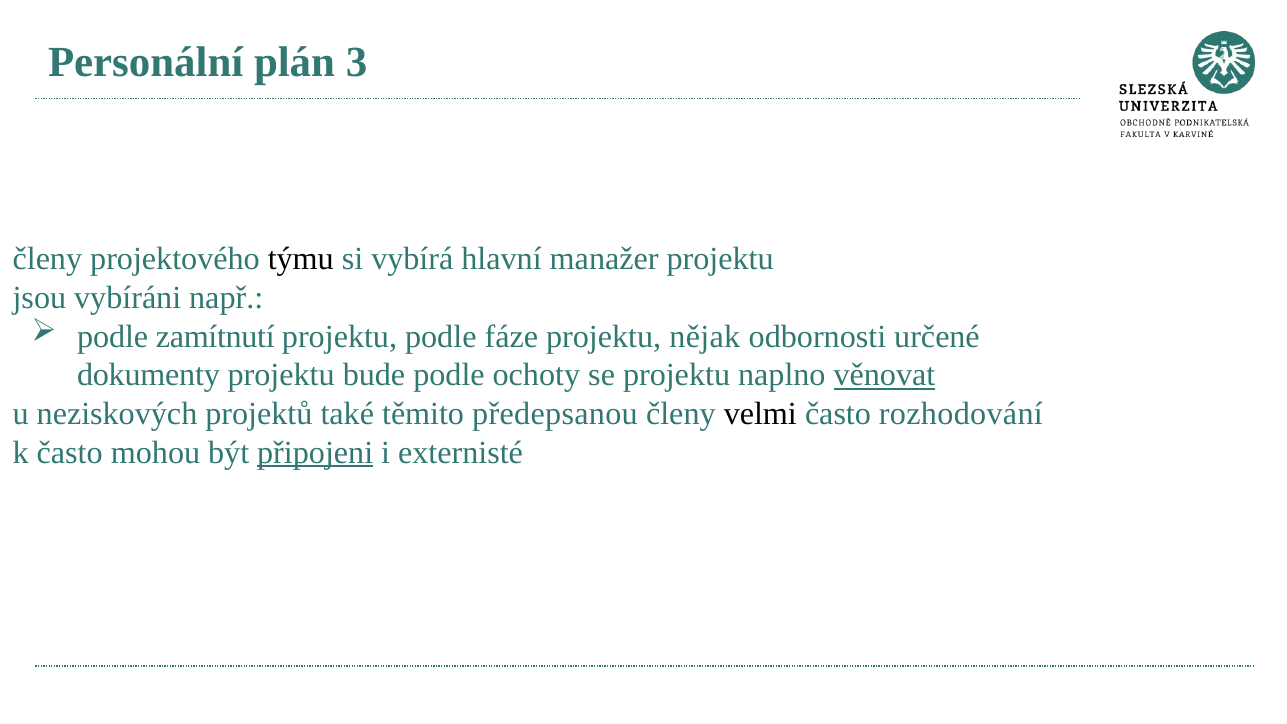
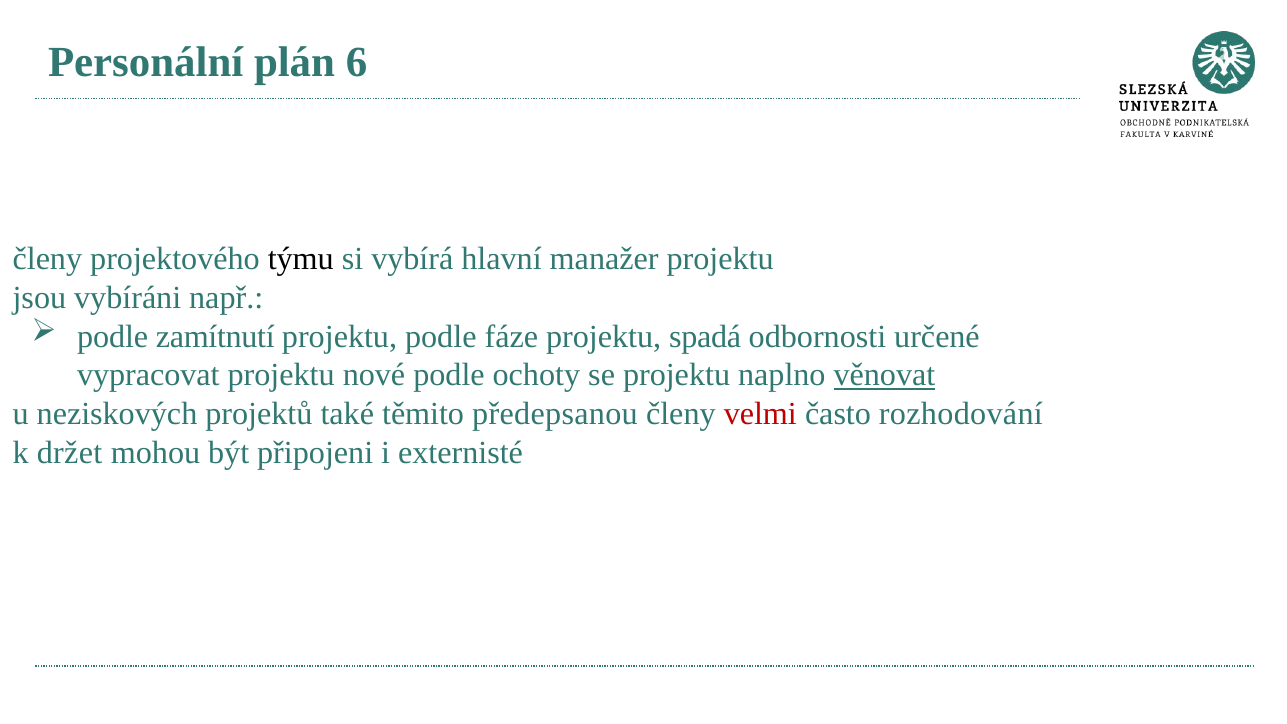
3: 3 -> 6
nějak: nějak -> spadá
dokumenty: dokumenty -> vypracovat
bude: bude -> nové
velmi colour: black -> red
k často: často -> držet
připojeni underline: present -> none
